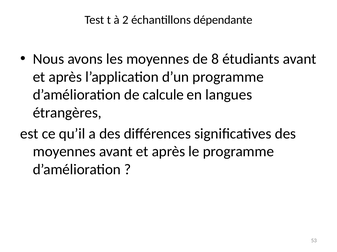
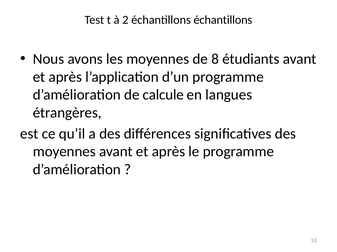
échantillons dépendante: dépendante -> échantillons
